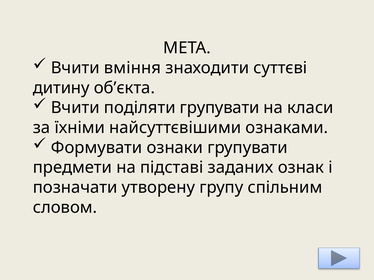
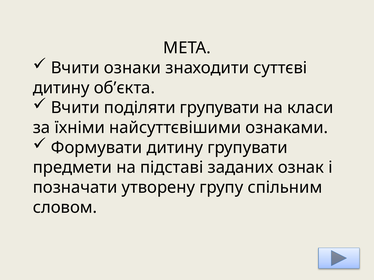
вміння: вміння -> ознаки
Формувати ознаки: ознаки -> дитину
